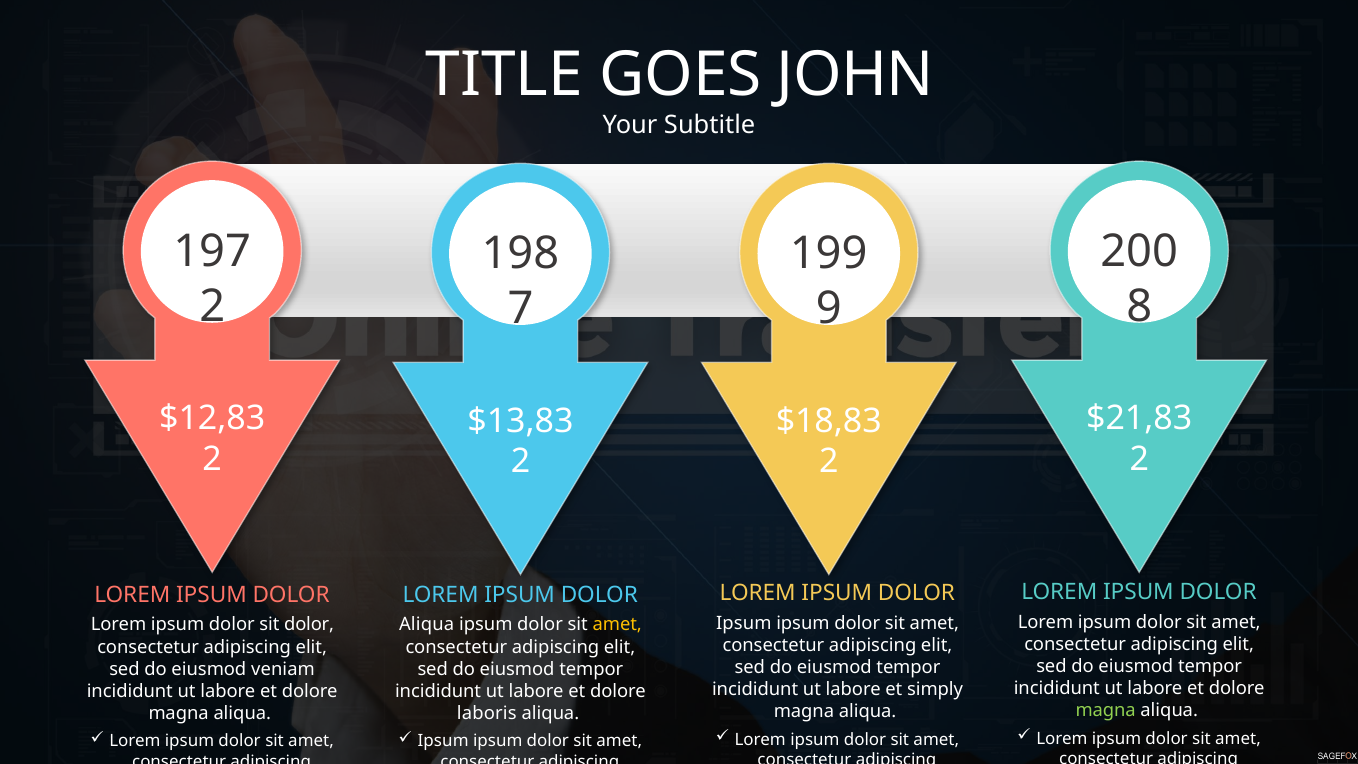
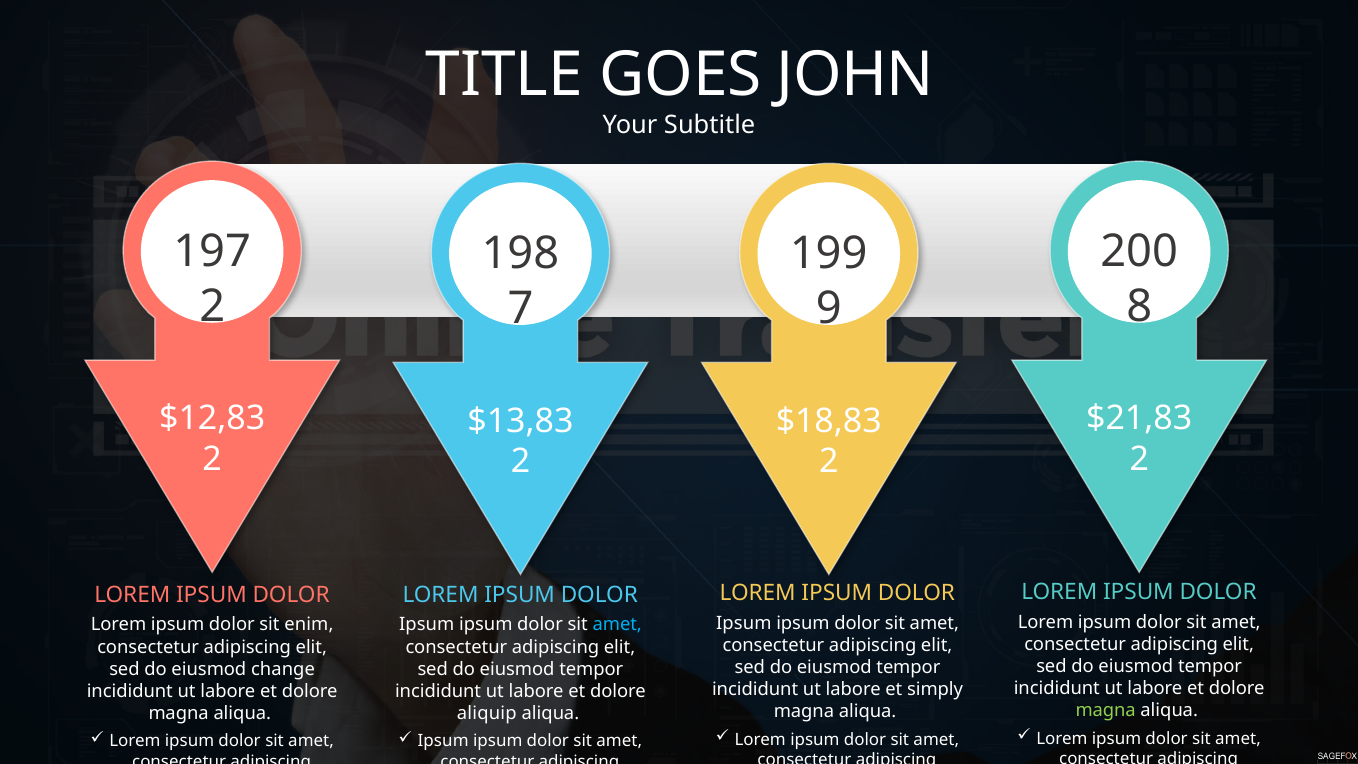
sit dolor: dolor -> enim
Aliqua at (427, 625): Aliqua -> Ipsum
amet at (617, 625) colour: yellow -> light blue
veniam: veniam -> change
laboris: laboris -> aliquip
